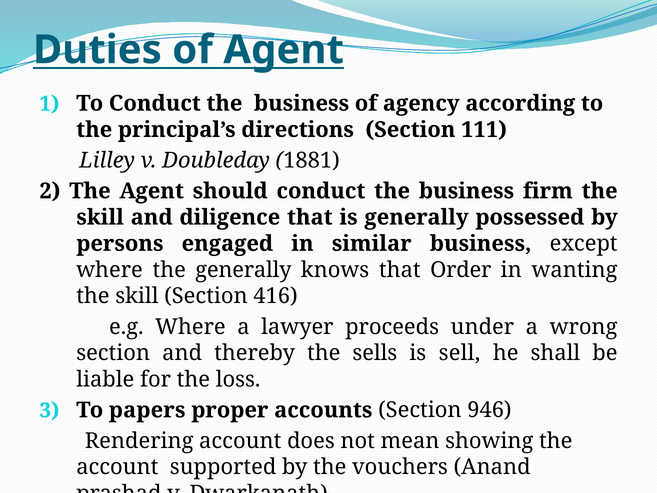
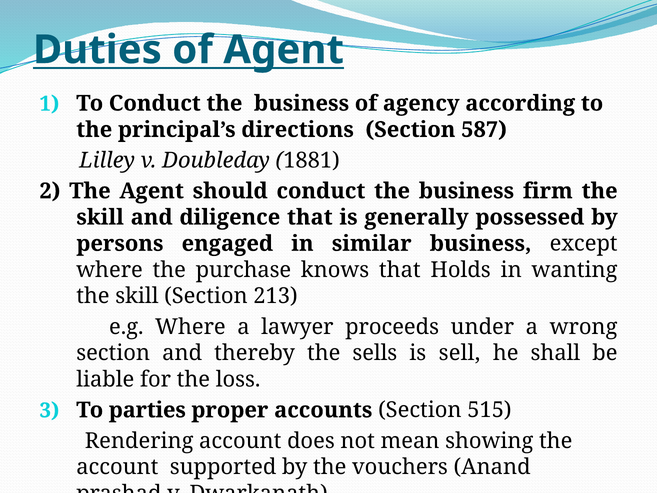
111: 111 -> 587
the generally: generally -> purchase
Order: Order -> Holds
416: 416 -> 213
papers: papers -> parties
946: 946 -> 515
